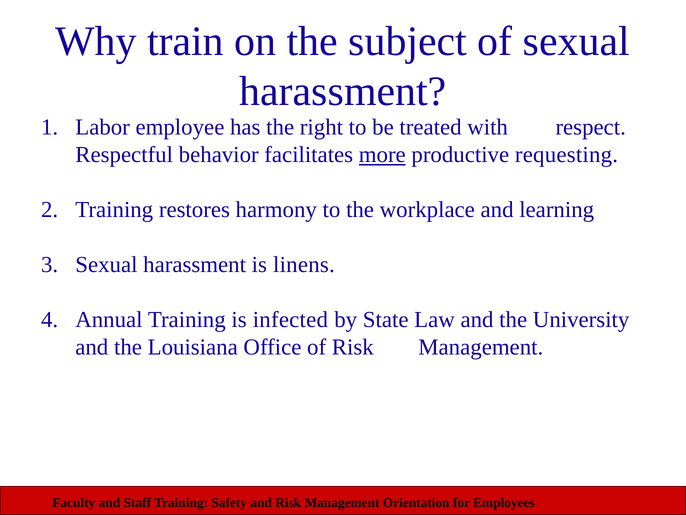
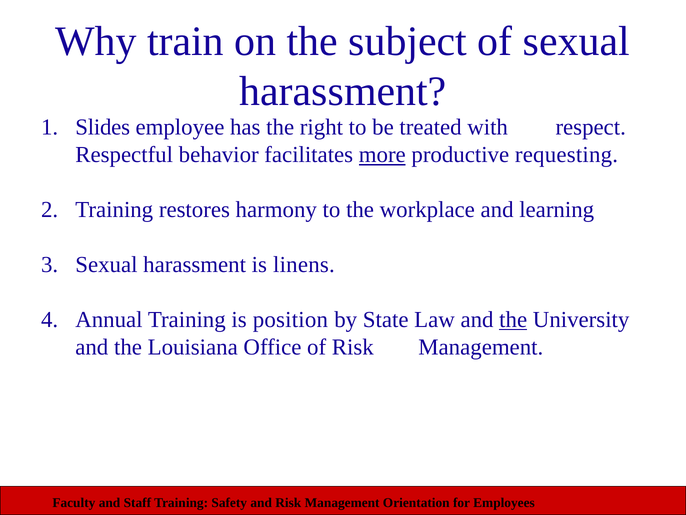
Labor: Labor -> Slides
infected: infected -> position
the at (513, 319) underline: none -> present
